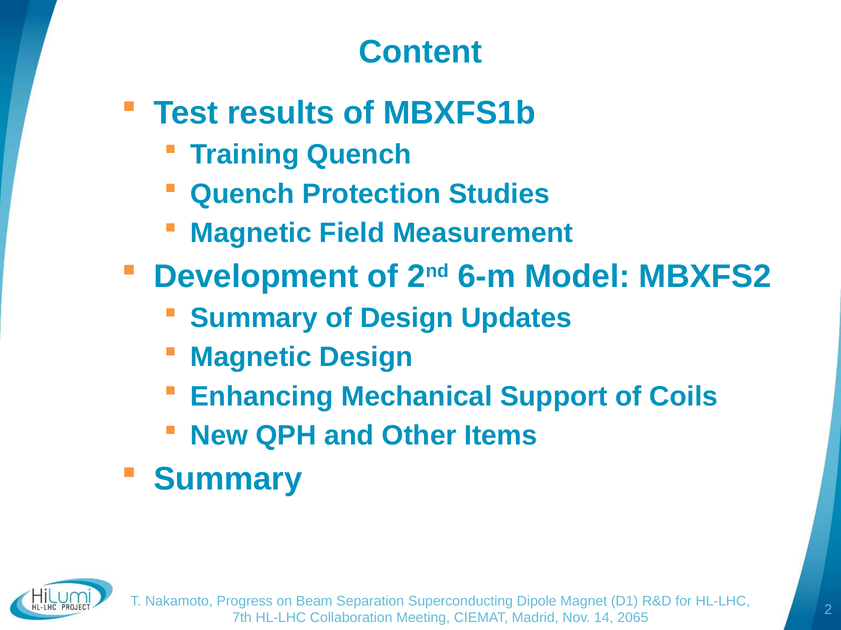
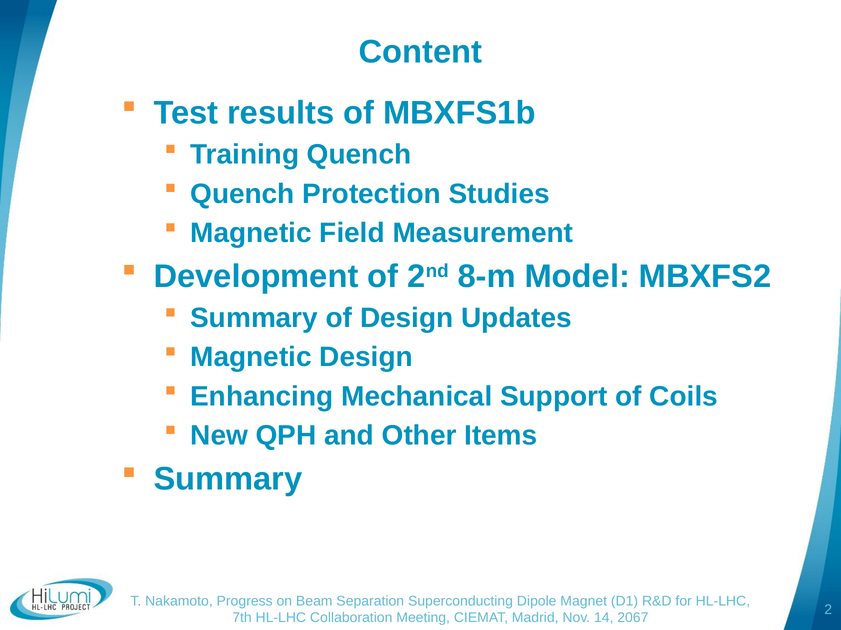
6-m: 6-m -> 8-m
2065: 2065 -> 2067
